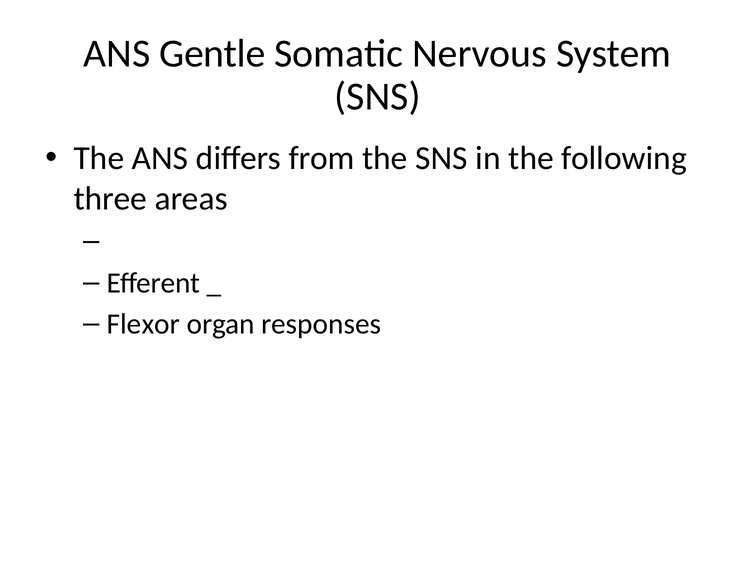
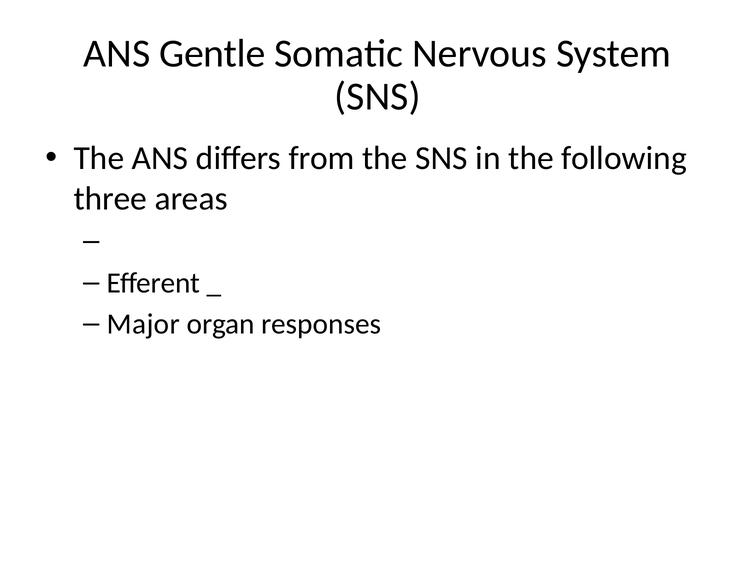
Flexor: Flexor -> Major
